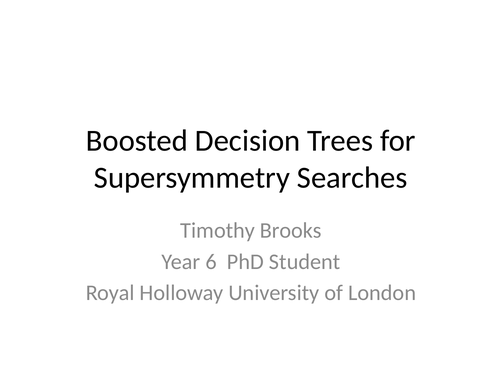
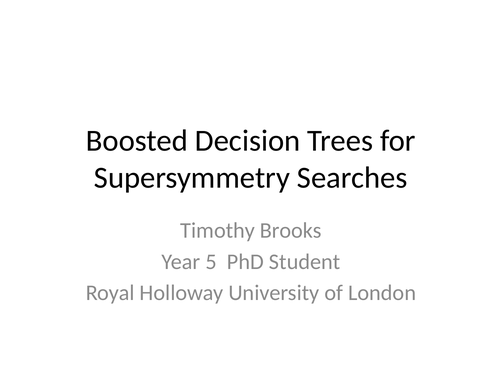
6: 6 -> 5
